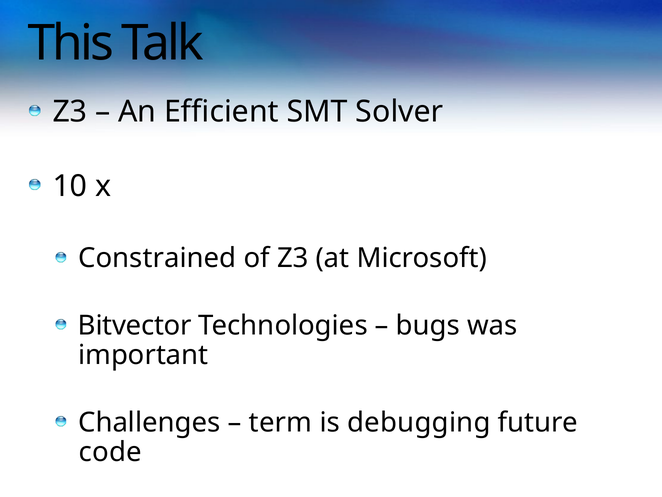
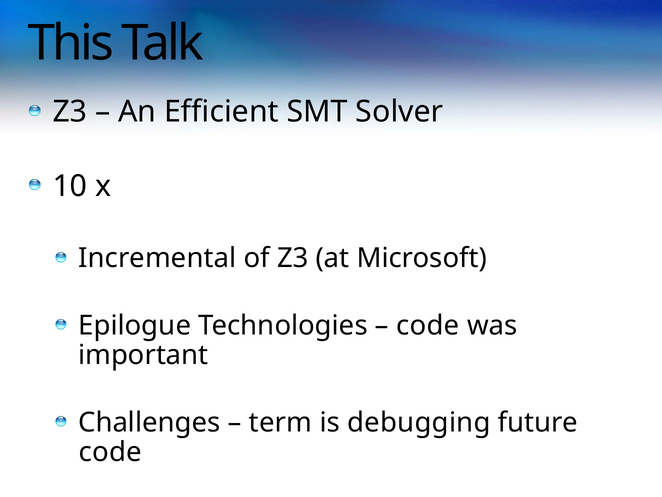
Constrained: Constrained -> Incremental
Bitvector: Bitvector -> Epilogue
bugs at (428, 325): bugs -> code
